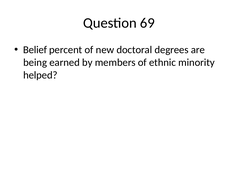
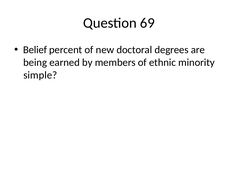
helped: helped -> simple
